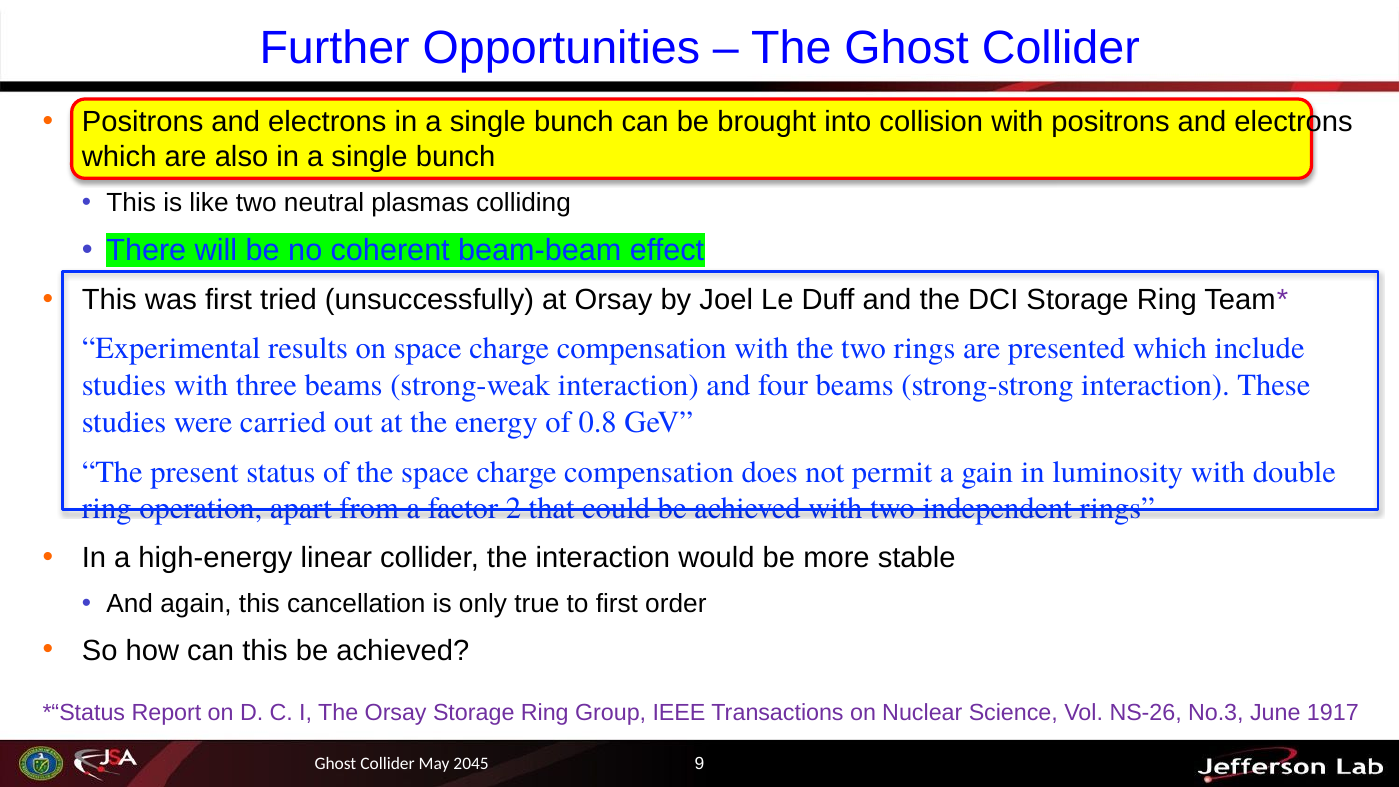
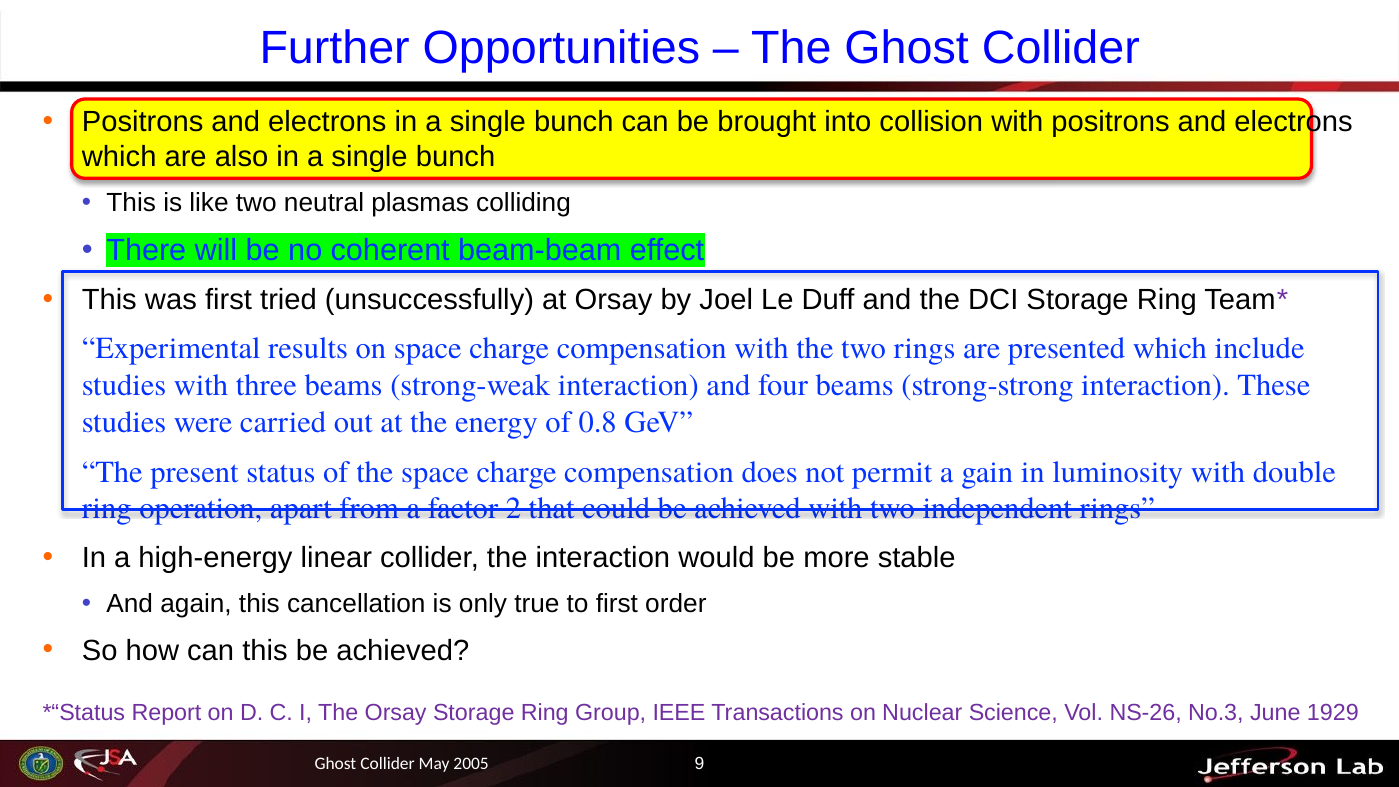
1917: 1917 -> 1929
2045: 2045 -> 2005
